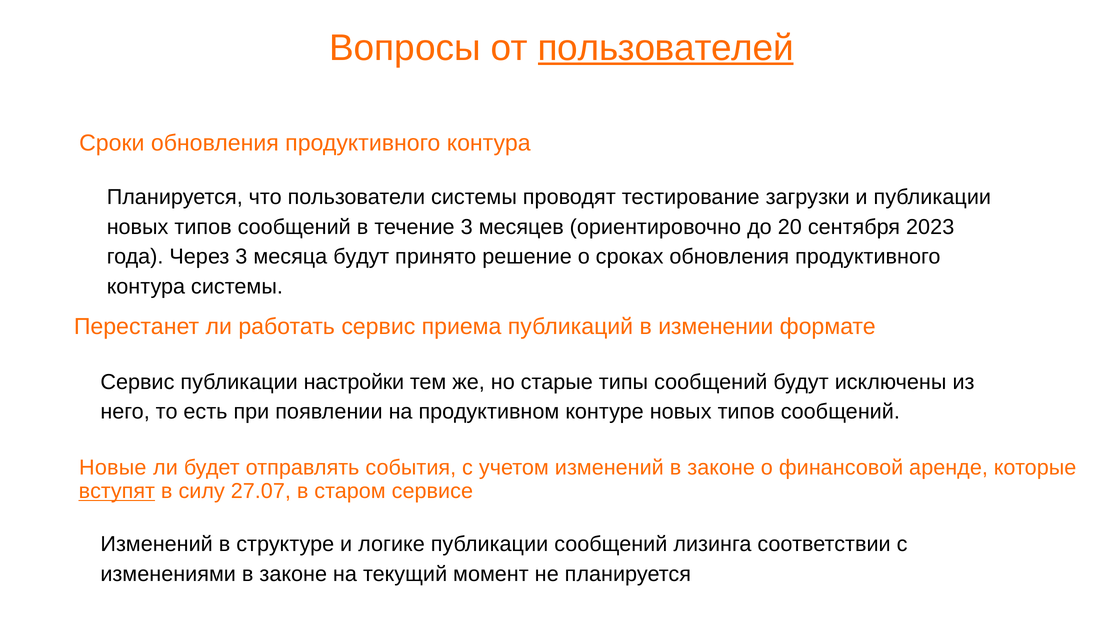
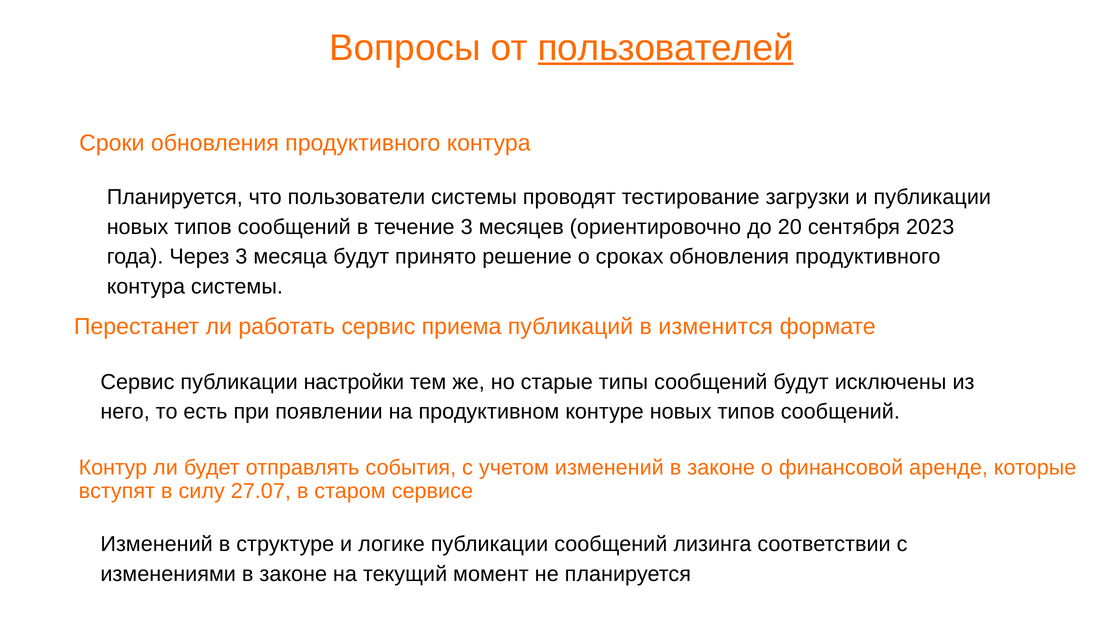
изменении: изменении -> изменится
Новые: Новые -> Контур
вступят underline: present -> none
